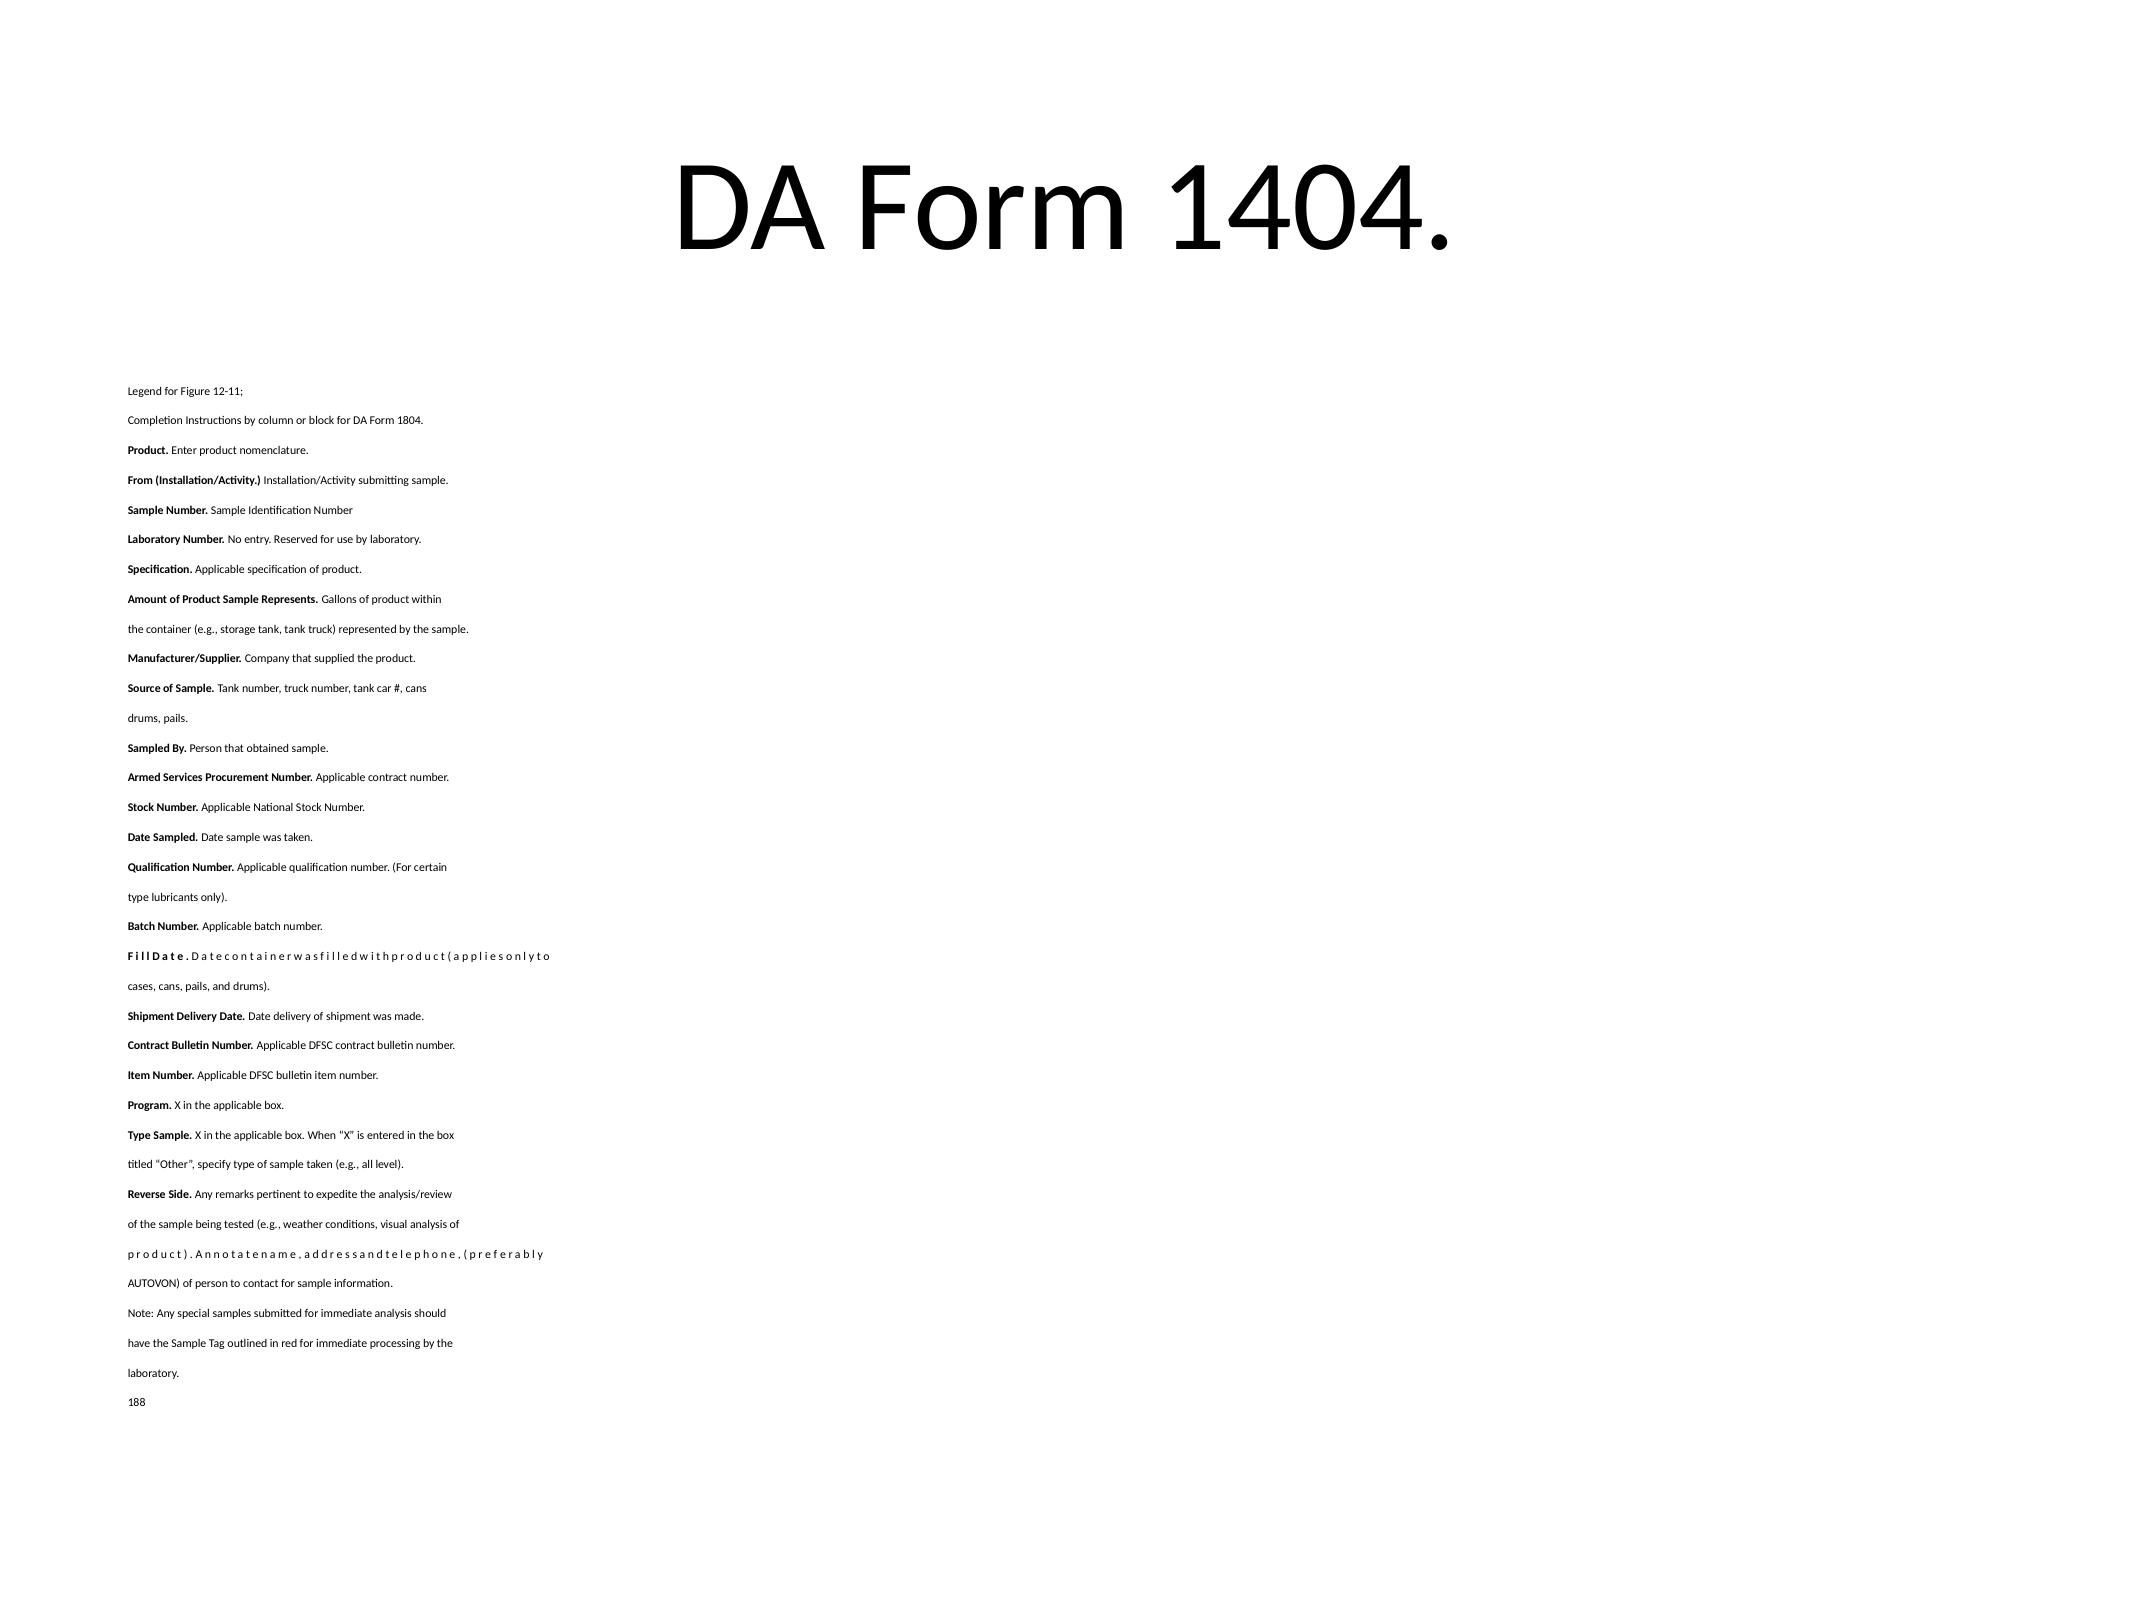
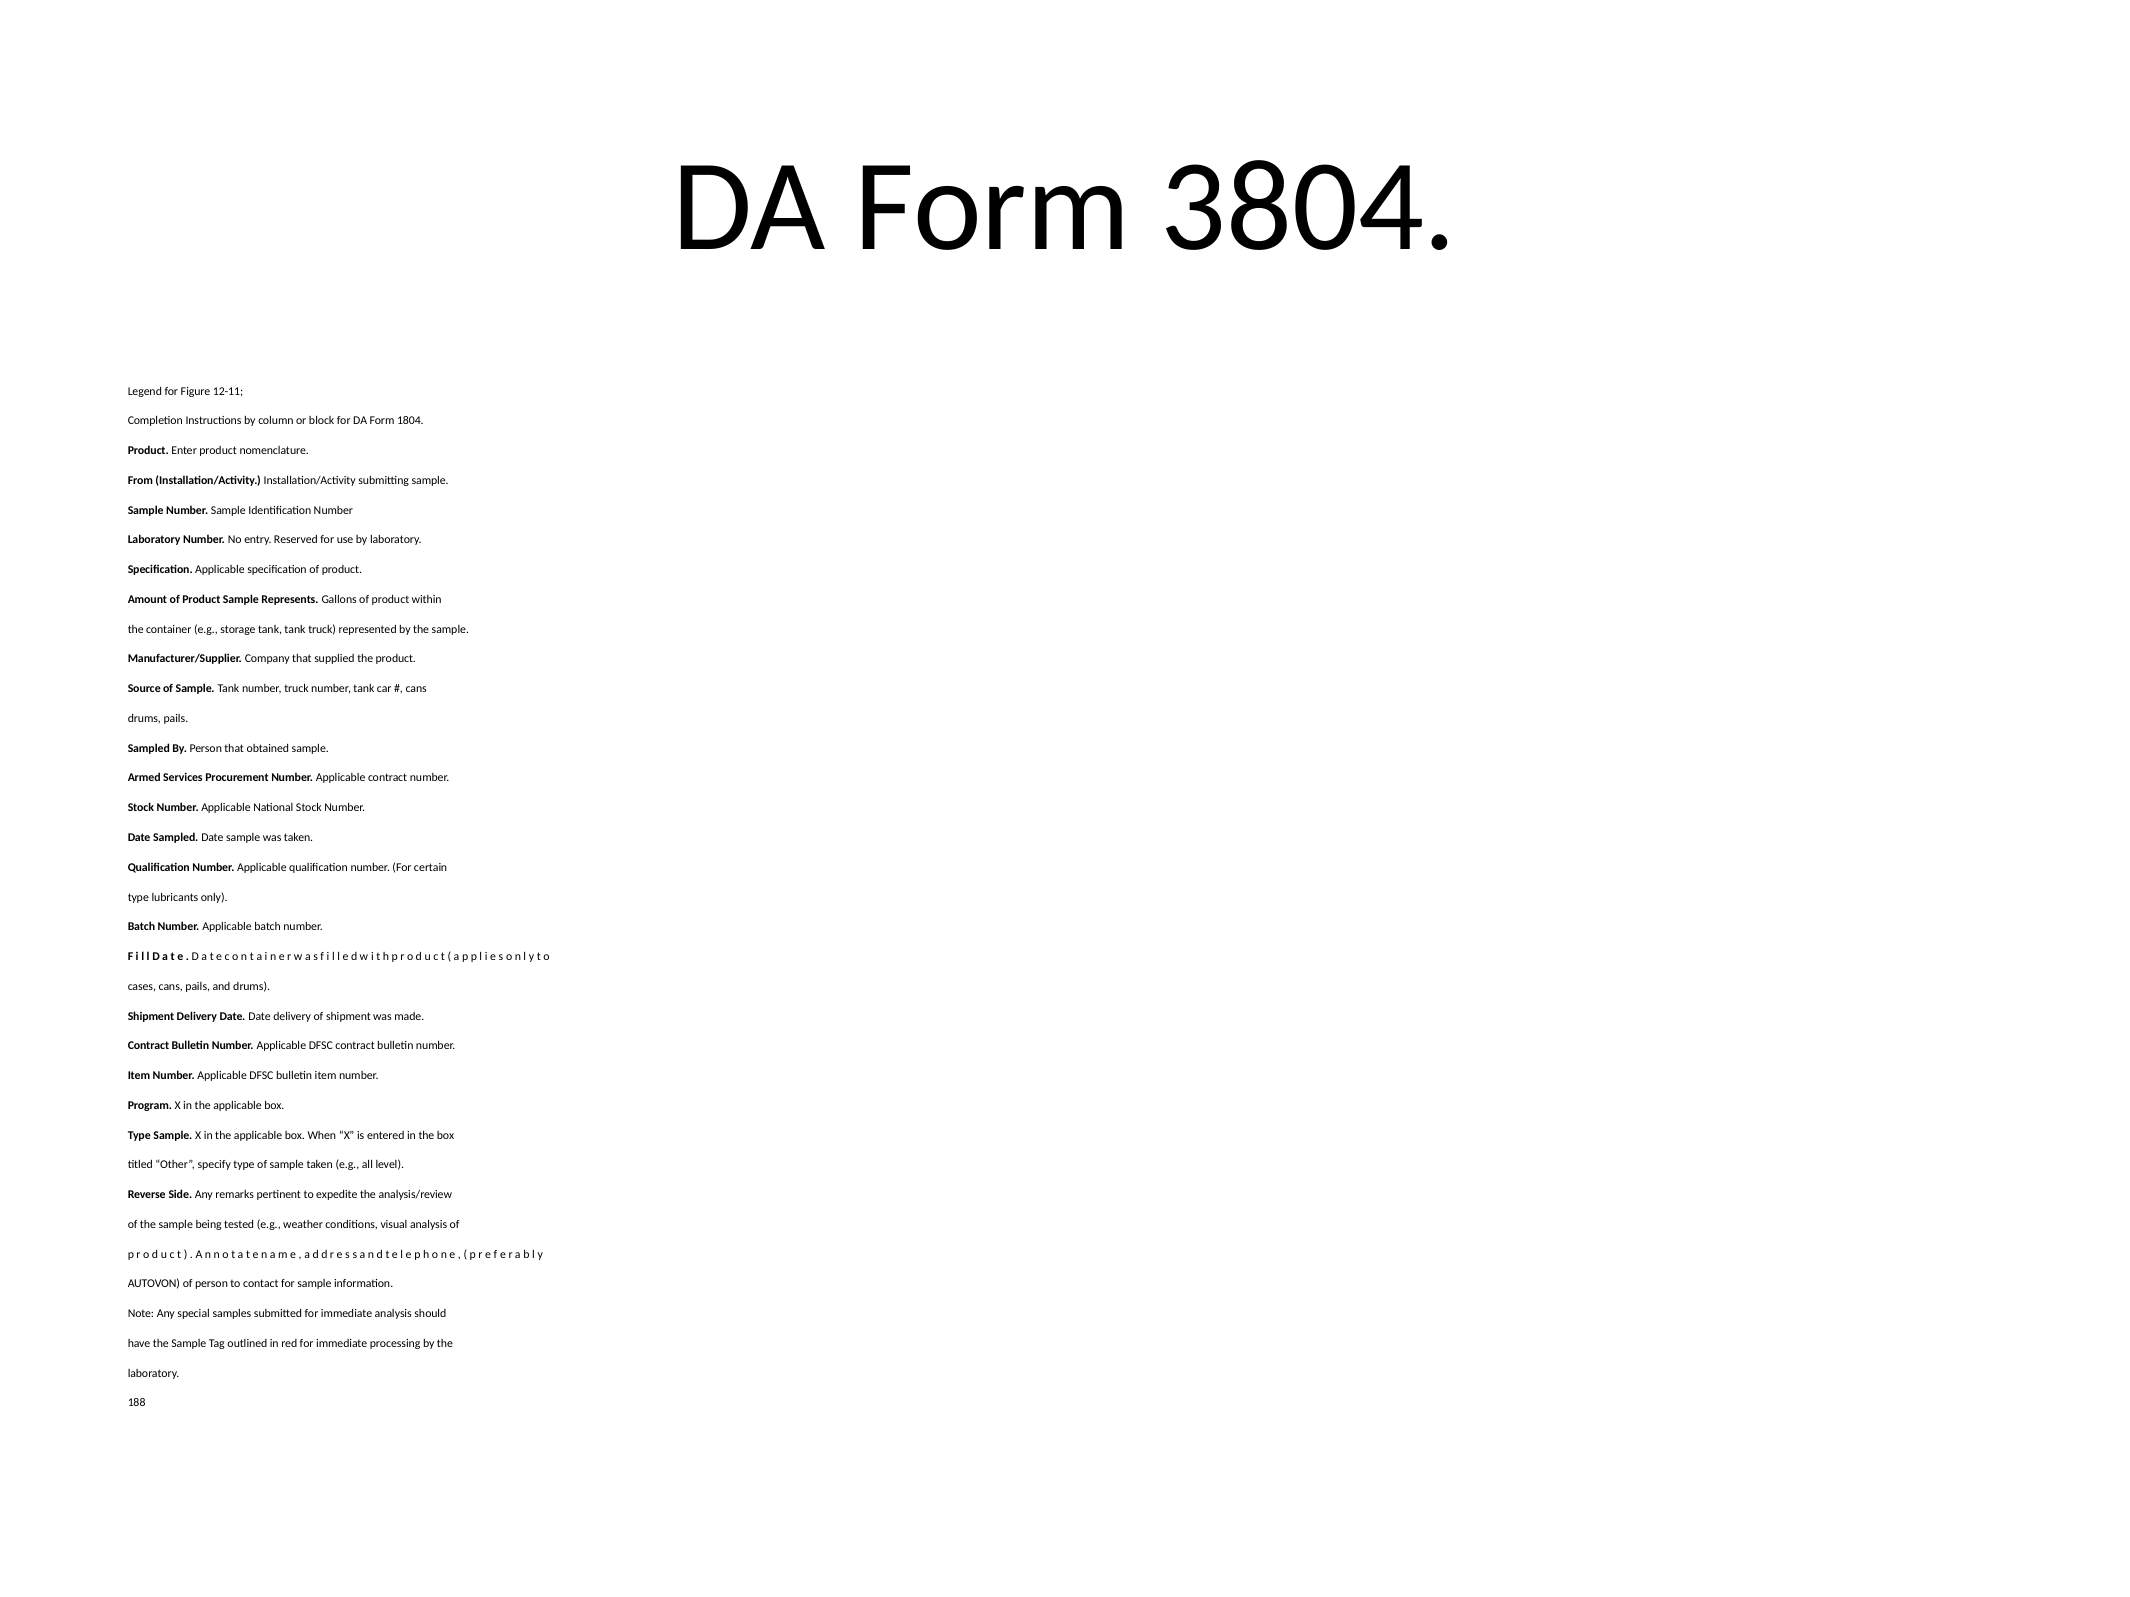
1404: 1404 -> 3804
